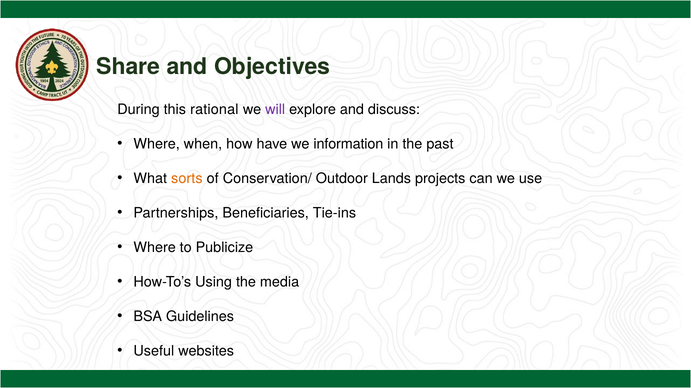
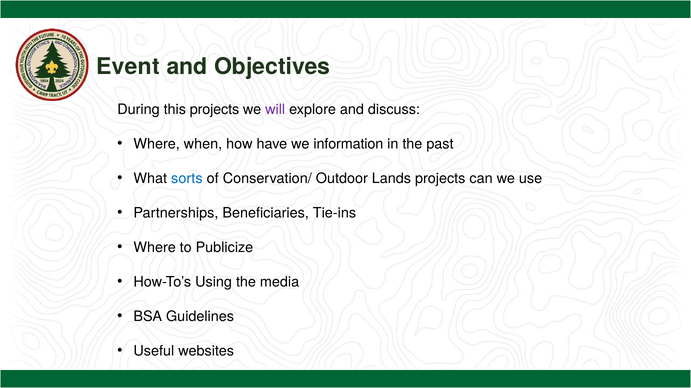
Share: Share -> Event
this rational: rational -> projects
sorts colour: orange -> blue
